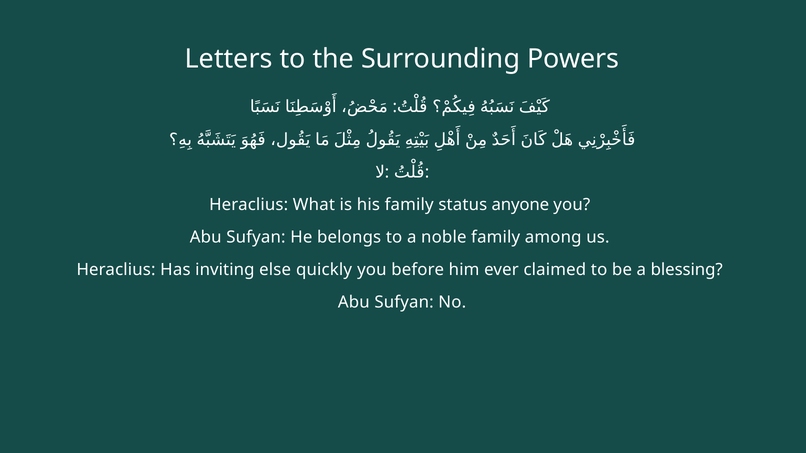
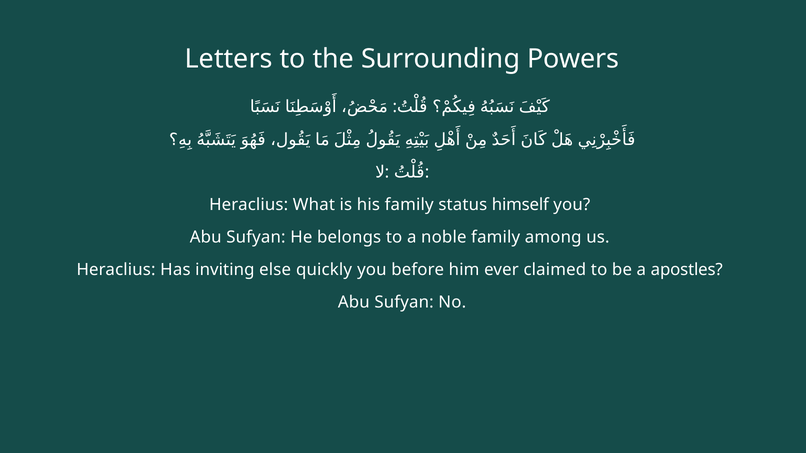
anyone: anyone -> himself
blessing: blessing -> apostles
